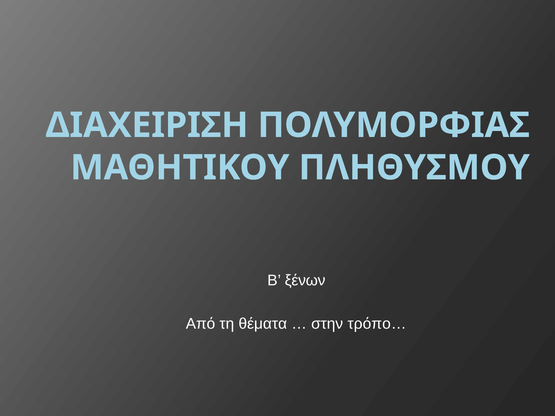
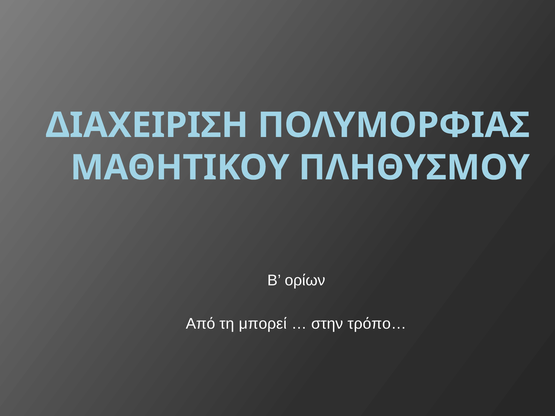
ξένων: ξένων -> ορίων
θέματα: θέματα -> μπορεί
